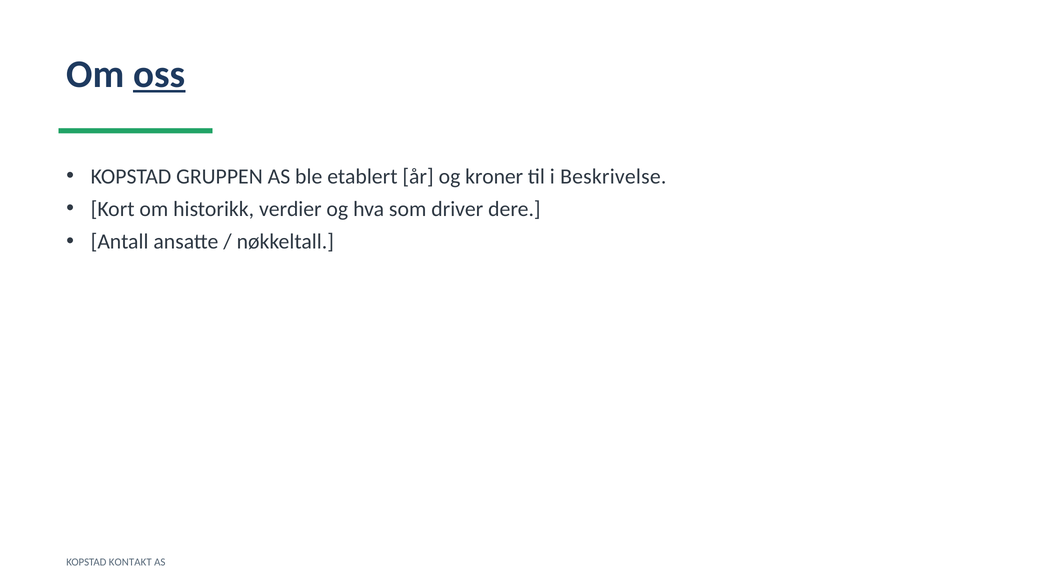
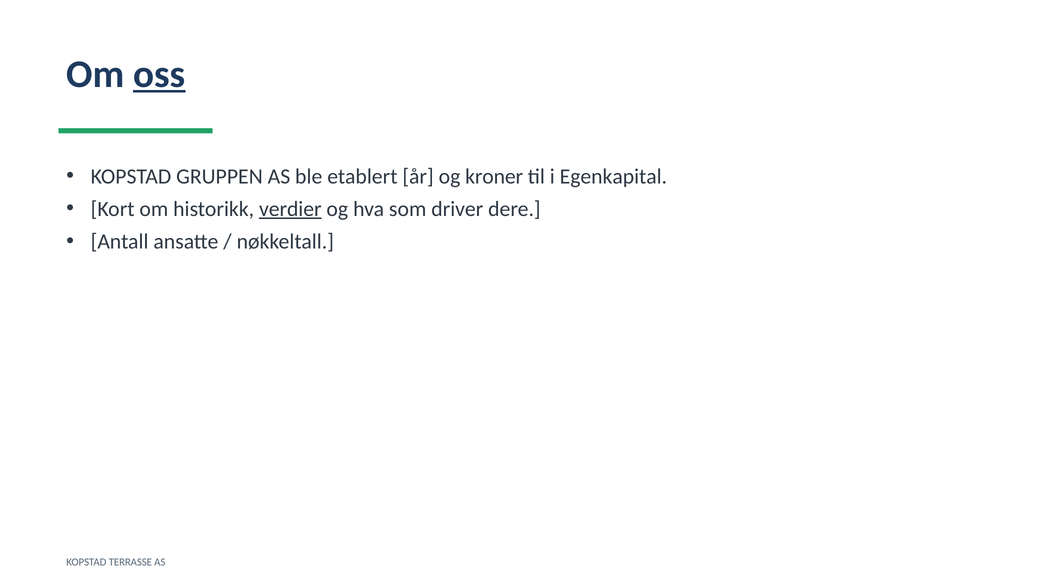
Beskrivelse: Beskrivelse -> Egenkapital
verdier underline: none -> present
KONTAKT: KONTAKT -> TERRASSE
